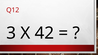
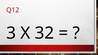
42: 42 -> 32
